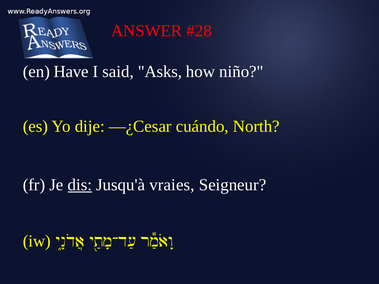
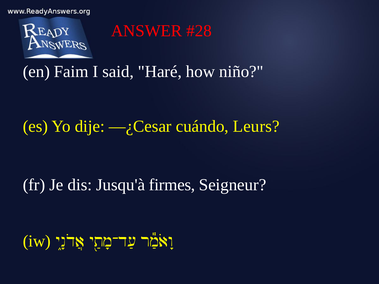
Have: Have -> Faim
Asks: Asks -> Haré
North: North -> Leurs
dis underline: present -> none
vraies: vraies -> firmes
